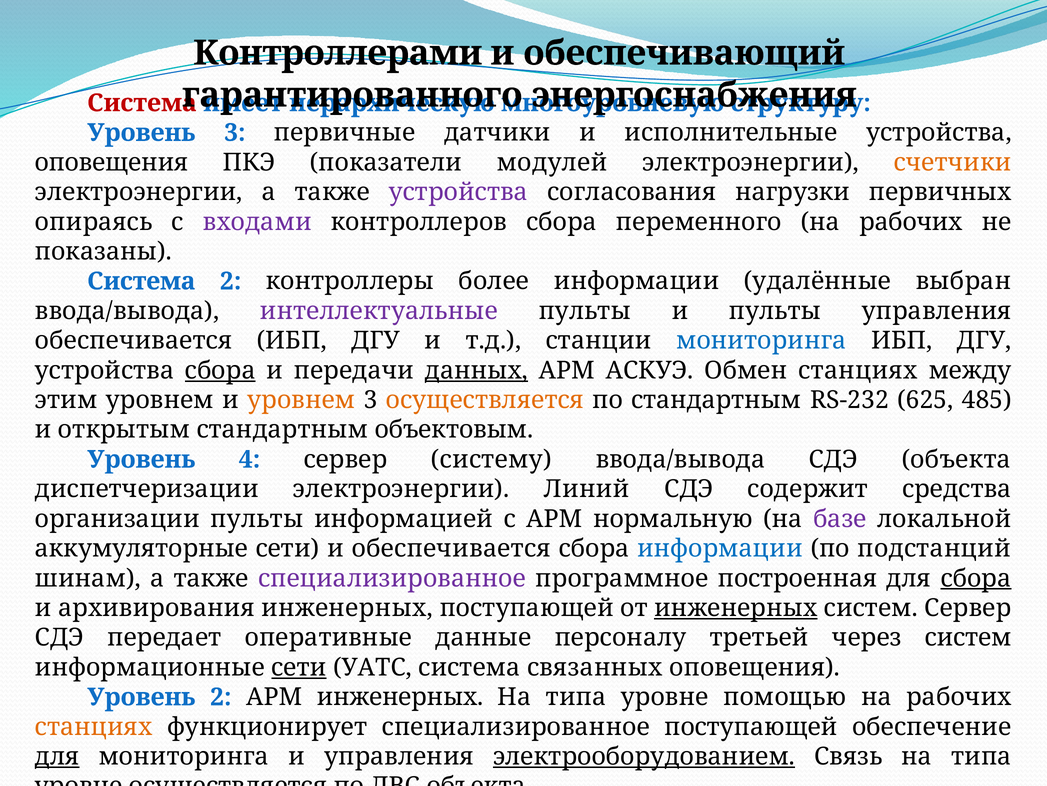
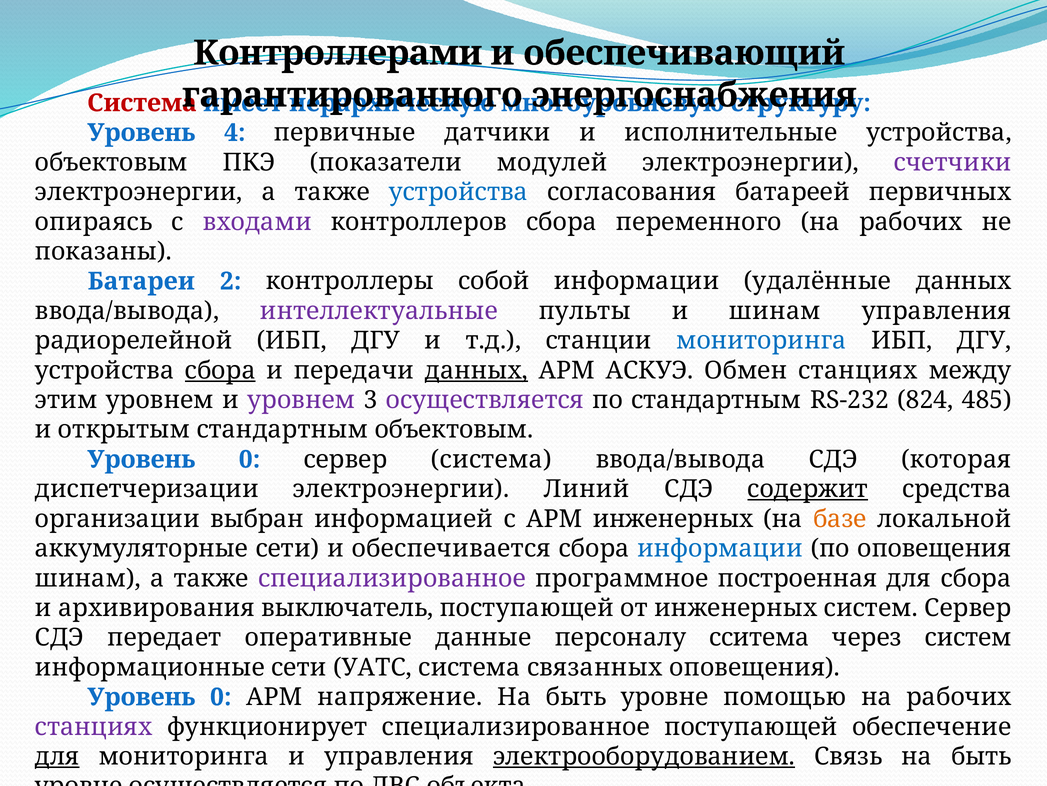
Уровень 3: 3 -> 4
оповещения at (111, 162): оповещения -> объектовым
счетчики colour: orange -> purple
устройства at (458, 192) colour: purple -> blue
нагрузки: нагрузки -> батареей
Система at (141, 281): Система -> Батареи
более: более -> собой
удалённые выбран: выбран -> данных
и пульты: пульты -> шинам
обеспечивается at (134, 340): обеспечивается -> радиорелейной
уровнем at (301, 400) colour: orange -> purple
осуществляется at (485, 400) colour: orange -> purple
625: 625 -> 824
4 at (250, 459): 4 -> 0
сервер систему: систему -> система
СДЭ объекта: объекта -> которая
содержит underline: none -> present
организации пульты: пульты -> выбран
АРМ нормальную: нормальную -> инженерных
базе colour: purple -> orange
по подстанций: подстанций -> оповещения
сбора at (976, 578) underline: present -> none
архивирования инженерных: инженерных -> выключатель
инженерных at (736, 607) underline: present -> none
третьей: третьей -> сситема
сети at (299, 667) underline: present -> none
2 at (221, 697): 2 -> 0
АРМ инженерных: инженерных -> напряжение
типа at (576, 697): типа -> быть
станциях at (94, 726) colour: orange -> purple
Связь на типа: типа -> быть
